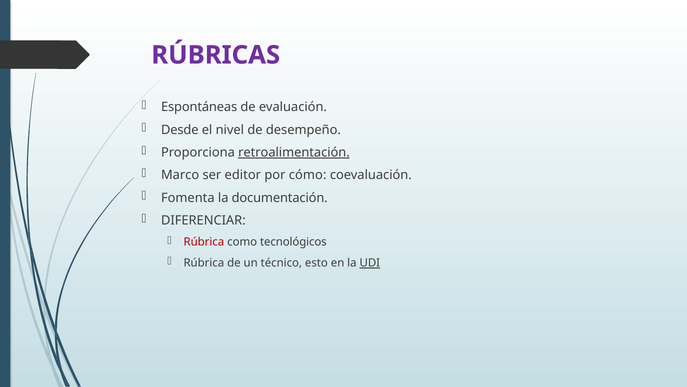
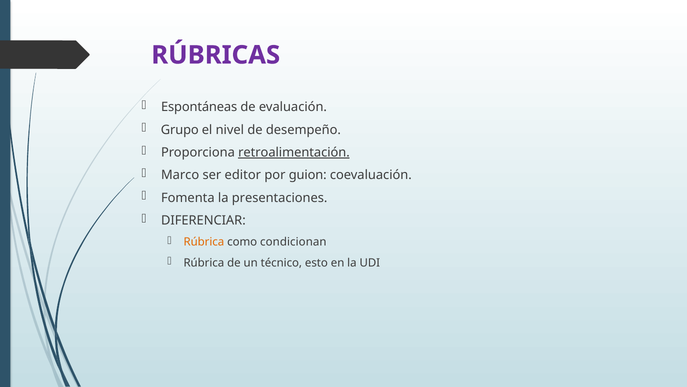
Desde: Desde -> Grupo
cómo: cómo -> guion
documentación: documentación -> presentaciones
Rúbrica at (204, 242) colour: red -> orange
tecnológicos: tecnológicos -> condicionan
UDI underline: present -> none
